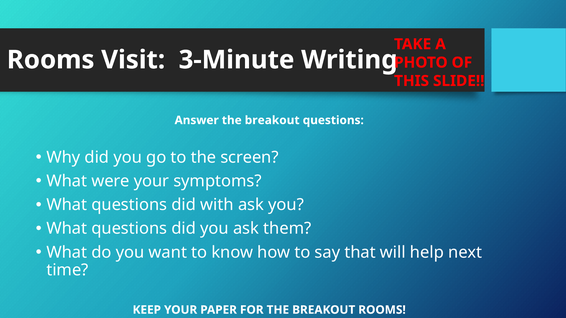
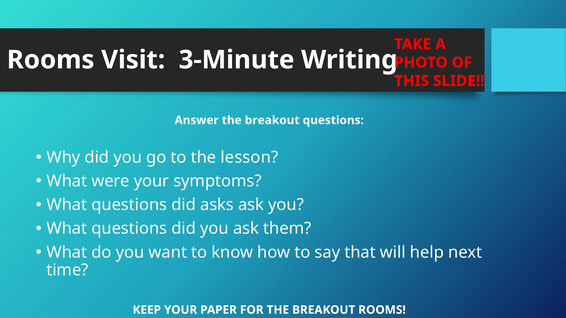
screen: screen -> lesson
with: with -> asks
